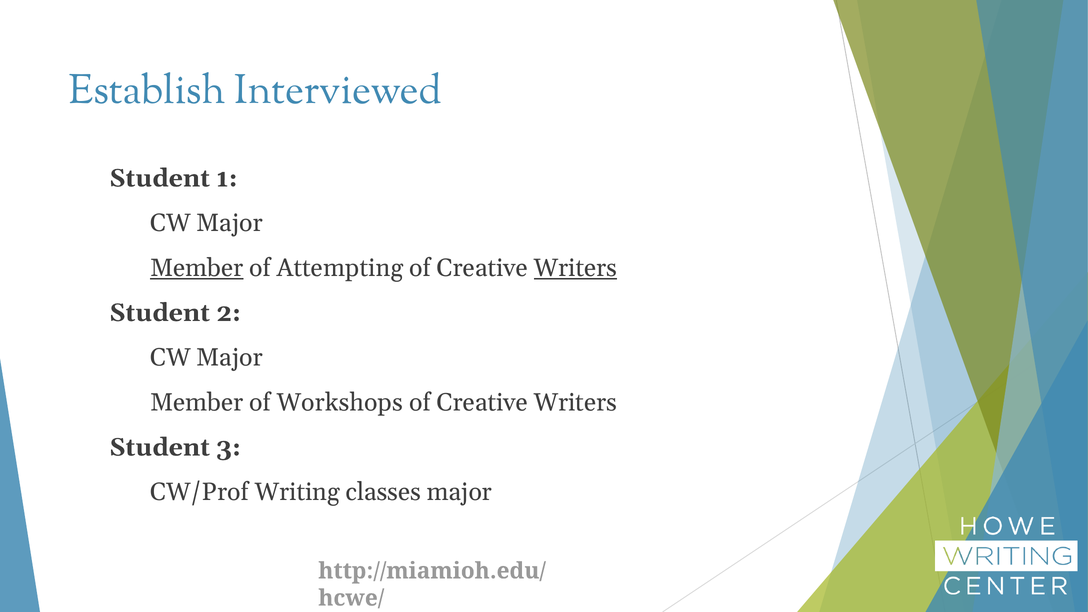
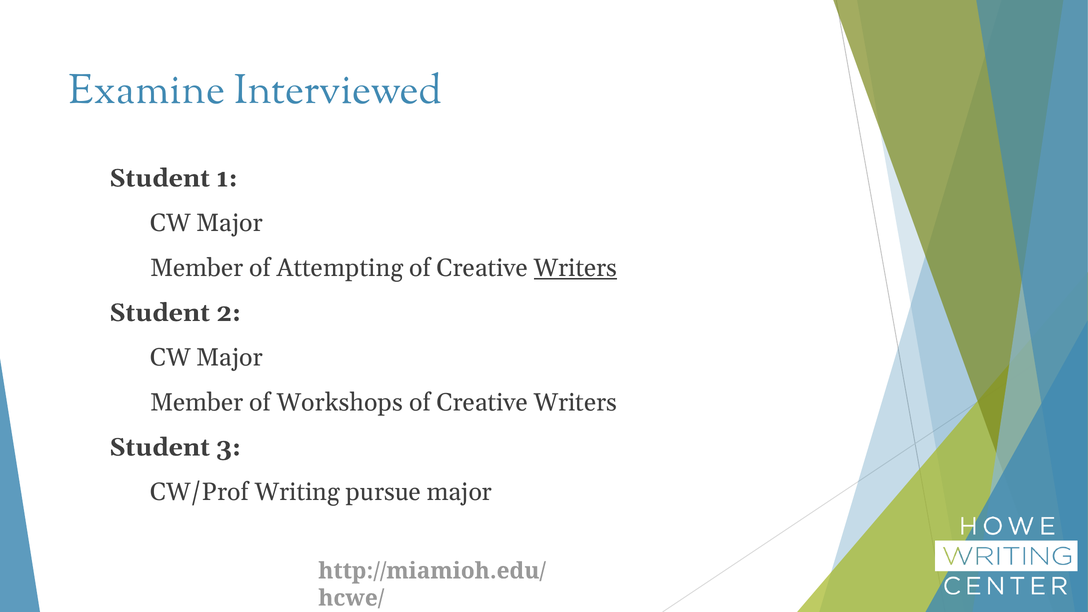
Establish: Establish -> Examine
Member at (197, 268) underline: present -> none
classes: classes -> pursue
